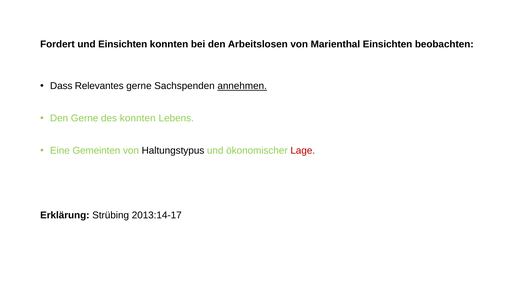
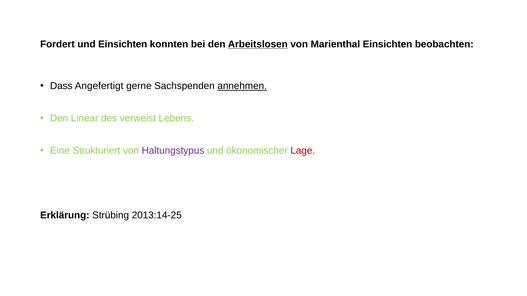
Arbeitslosen underline: none -> present
Relevantes: Relevantes -> Angefertigt
Den Gerne: Gerne -> Linear
des konnten: konnten -> verweist
Gemeinten: Gemeinten -> Strukturiert
Haltungstypus colour: black -> purple
2013:14-17: 2013:14-17 -> 2013:14-25
